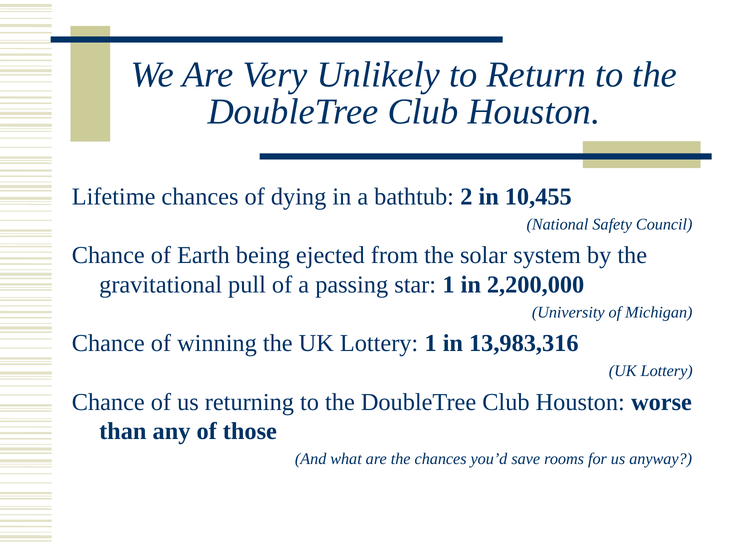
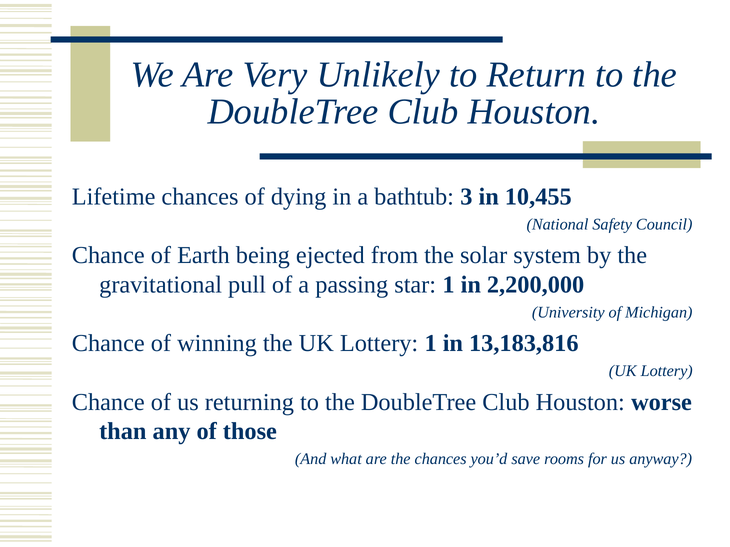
2: 2 -> 3
13,983,316: 13,983,316 -> 13,183,816
